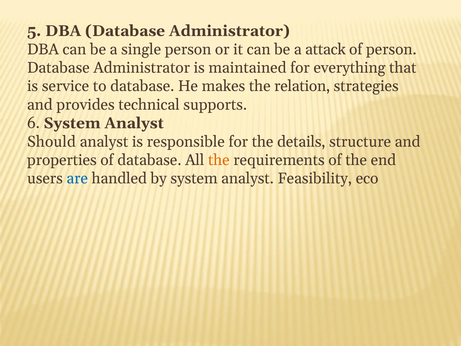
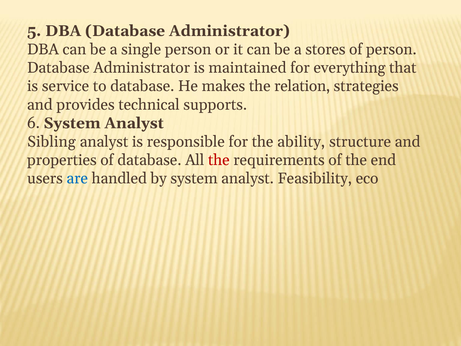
attack: attack -> stores
Should: Should -> Sibling
details: details -> ability
the at (219, 160) colour: orange -> red
